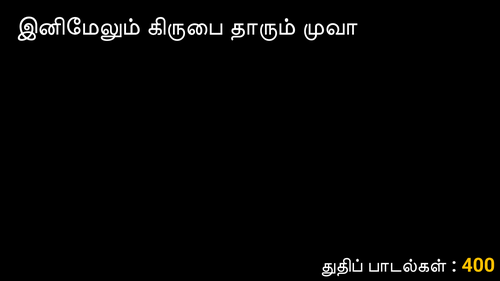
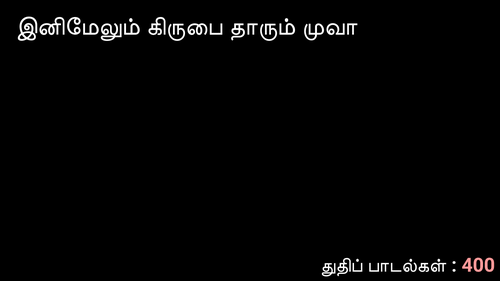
400 colour: yellow -> pink
